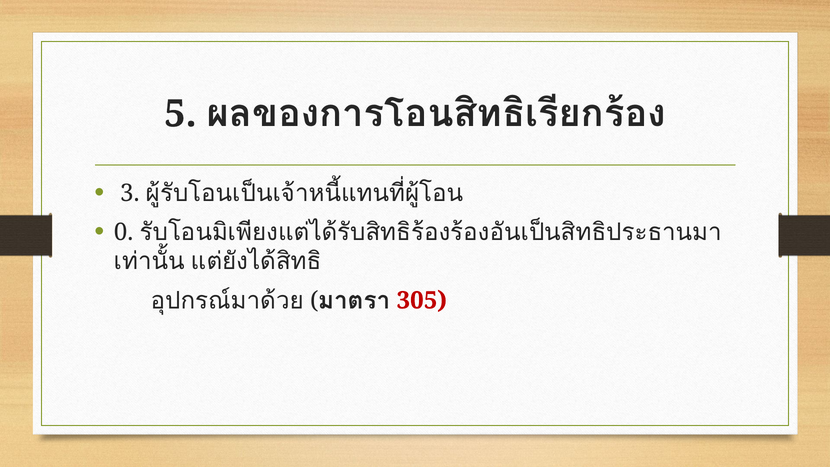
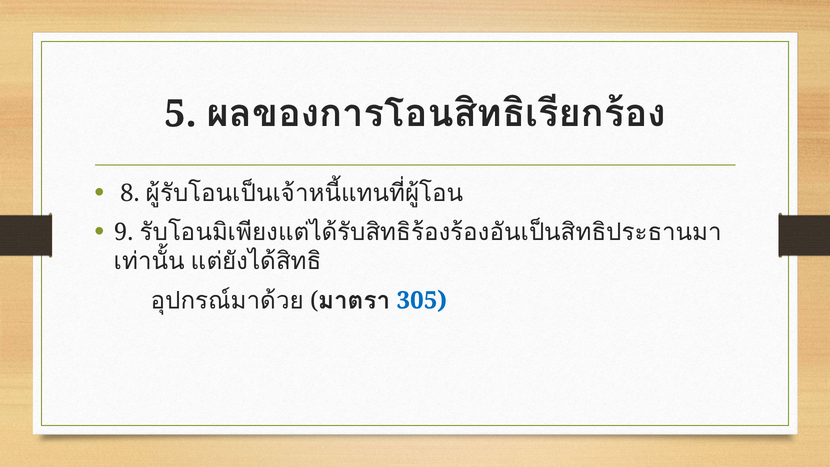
3: 3 -> 8
0: 0 -> 9
305 colour: red -> blue
